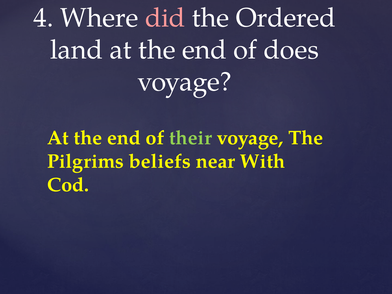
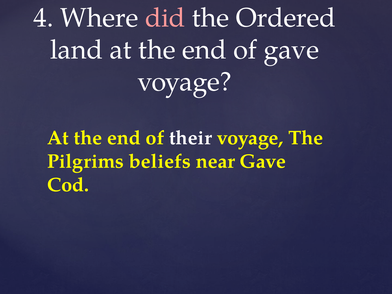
of does: does -> gave
their colour: light green -> white
near With: With -> Gave
